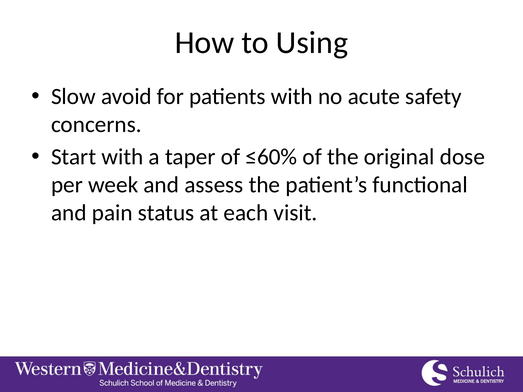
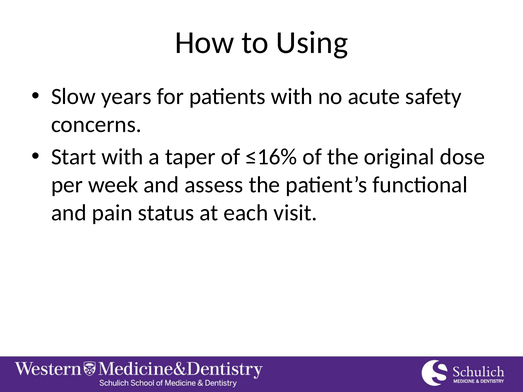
avoid: avoid -> years
≤60%: ≤60% -> ≤16%
